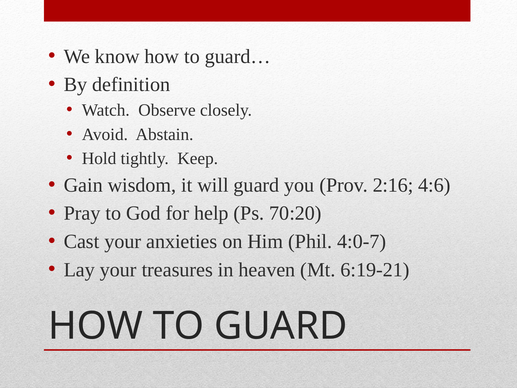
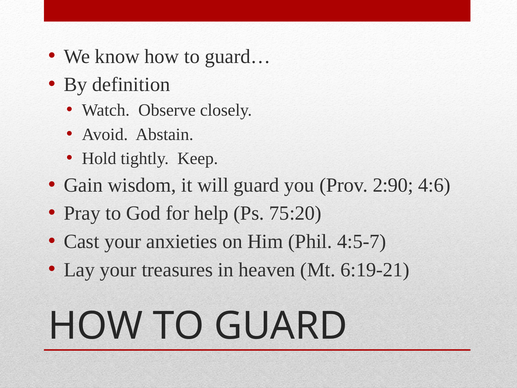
2:16: 2:16 -> 2:90
70:20: 70:20 -> 75:20
4:0-7: 4:0-7 -> 4:5-7
